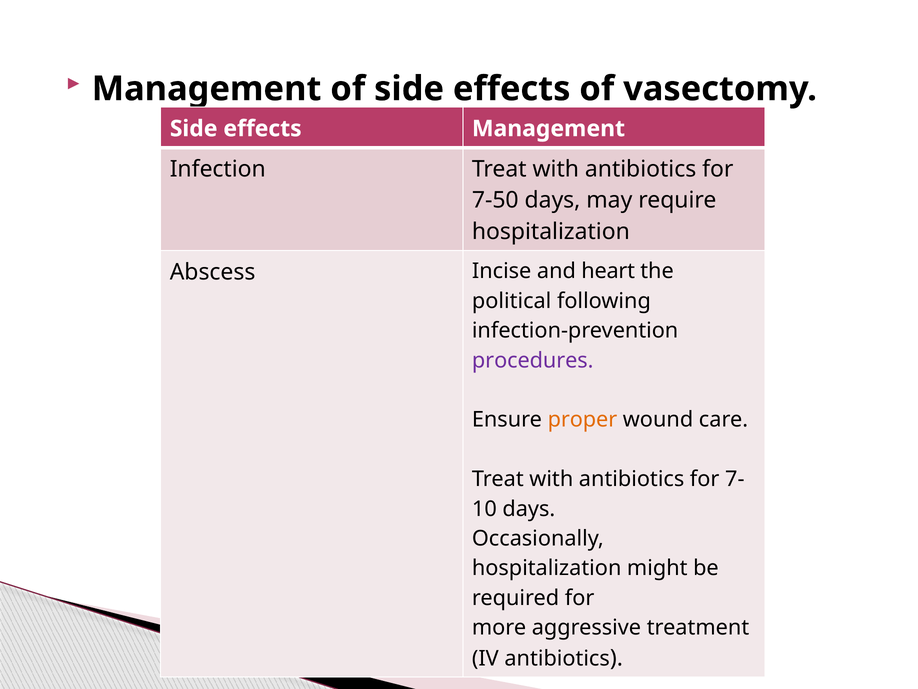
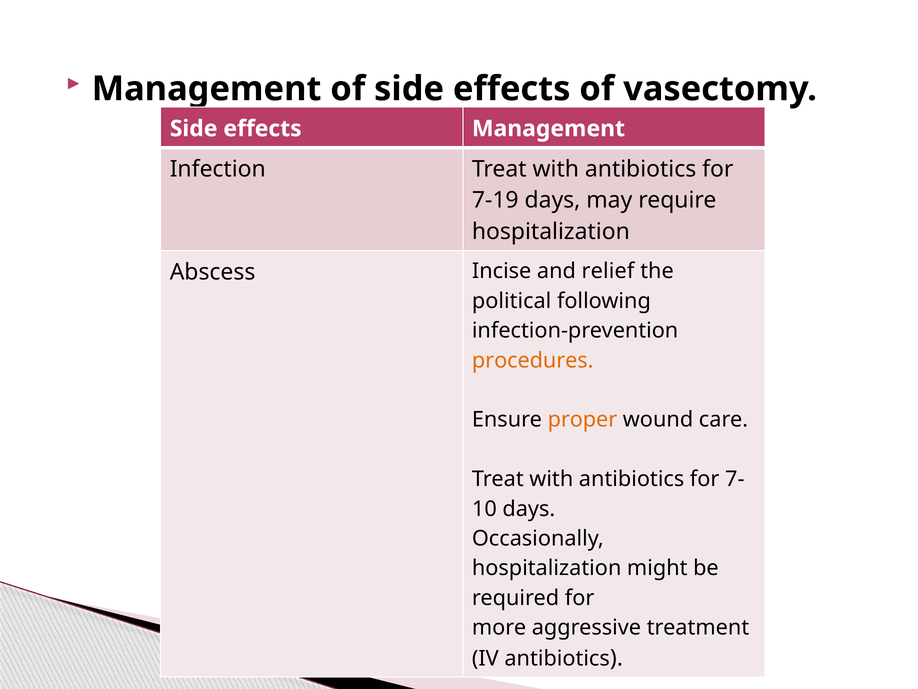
7-50: 7-50 -> 7-19
heart: heart -> relief
procedures colour: purple -> orange
